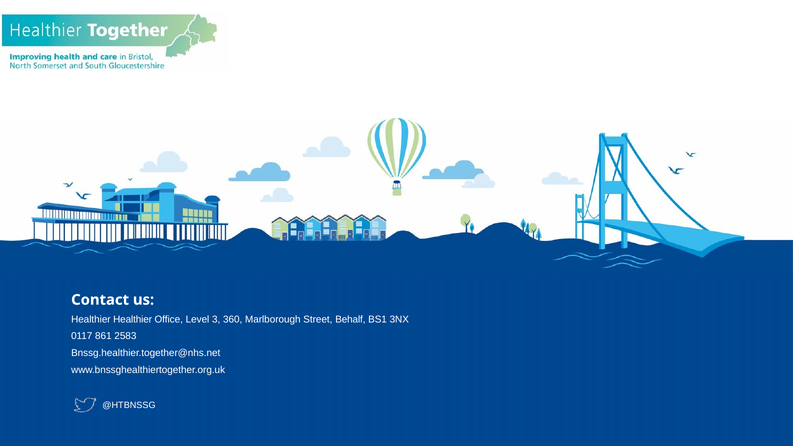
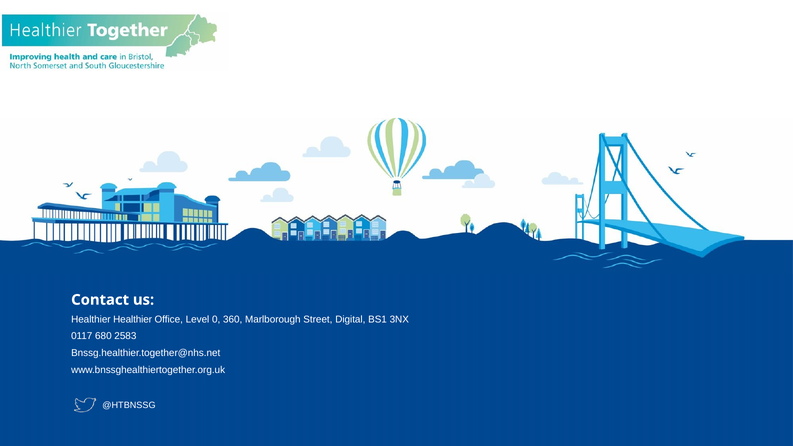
3: 3 -> 0
Behalf: Behalf -> Digital
861: 861 -> 680
